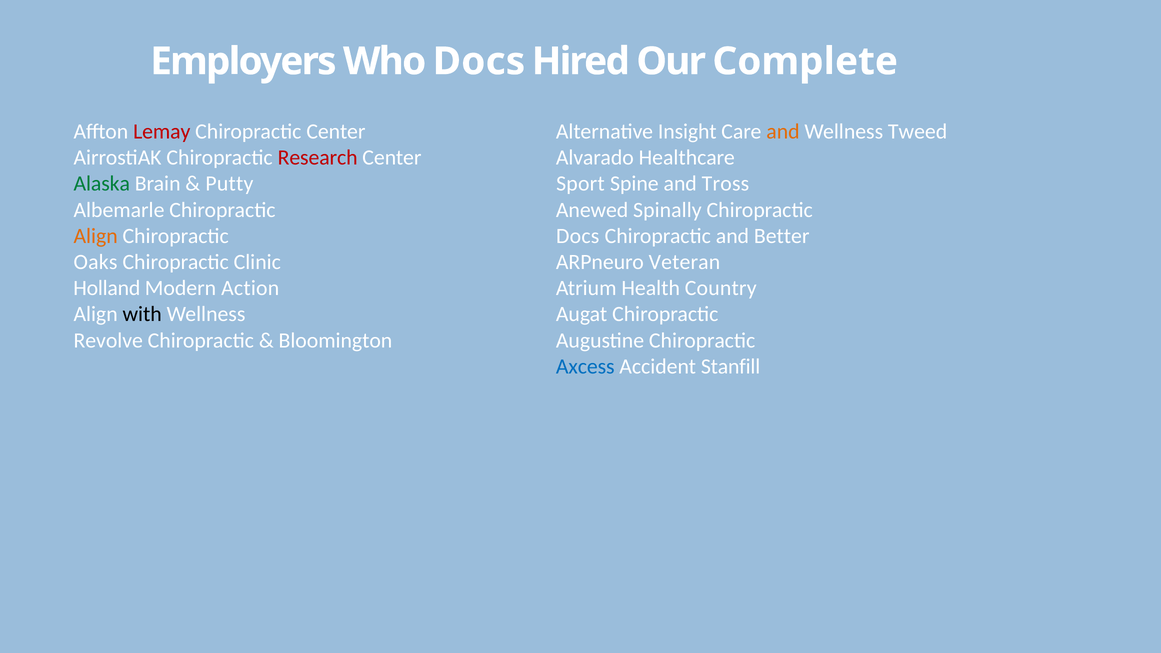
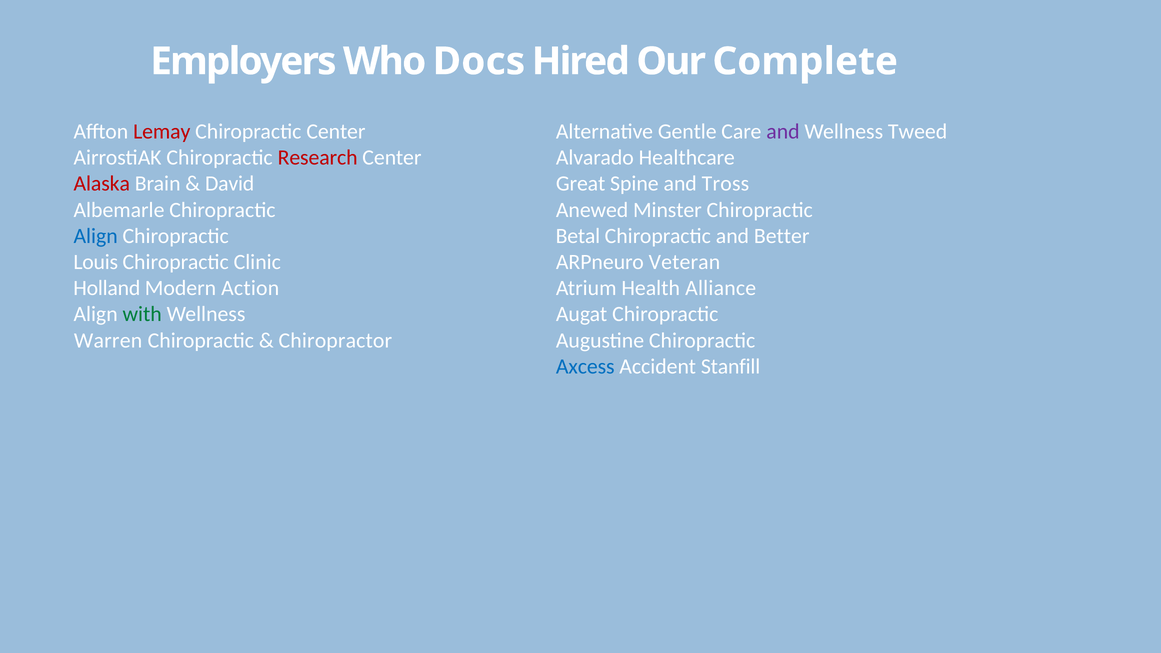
Insight: Insight -> Gentle
and at (783, 131) colour: orange -> purple
Alaska colour: green -> red
Putty: Putty -> David
Sport: Sport -> Great
Spinally: Spinally -> Minster
Align at (96, 236) colour: orange -> blue
Docs at (578, 236): Docs -> Betal
Oaks: Oaks -> Louis
Country: Country -> Alliance
with colour: black -> green
Revolve: Revolve -> Warren
Bloomington: Bloomington -> Chiropractor
